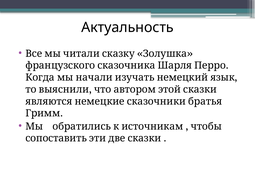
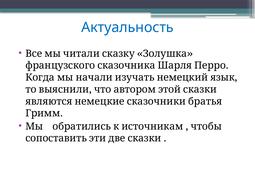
Актуальность colour: black -> blue
